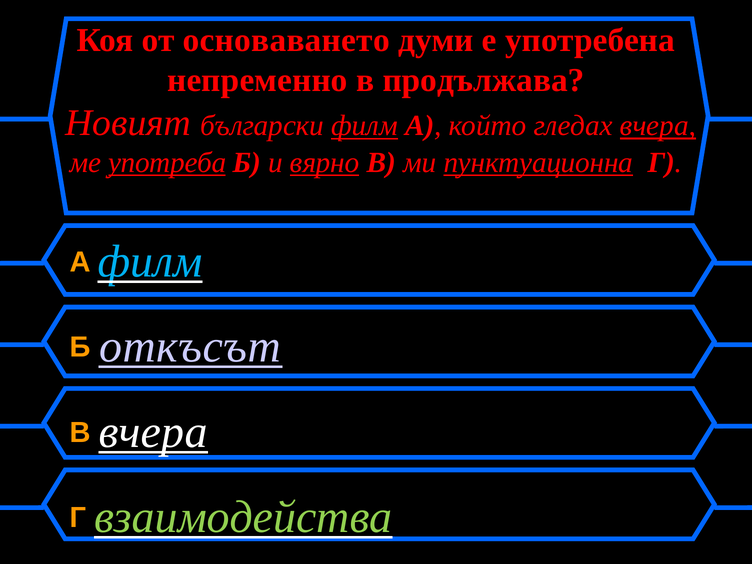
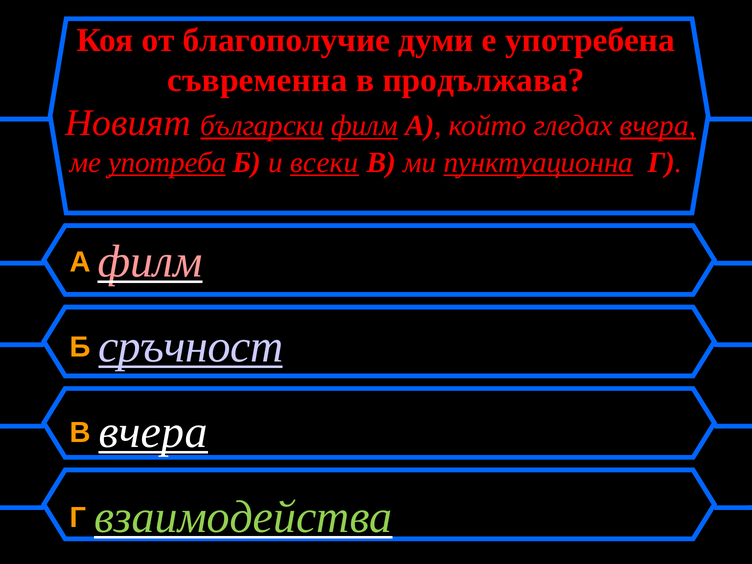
основаването: основаването -> благополучие
непременно: непременно -> съвременна
български underline: none -> present
вярно: вярно -> всеки
филм at (150, 261) colour: light blue -> pink
откъсът: откъсът -> сръчност
